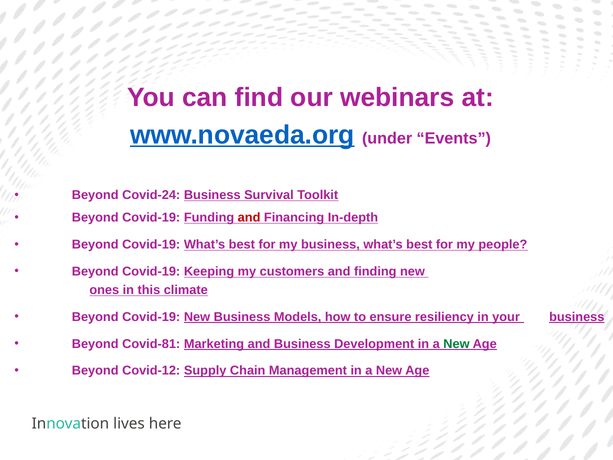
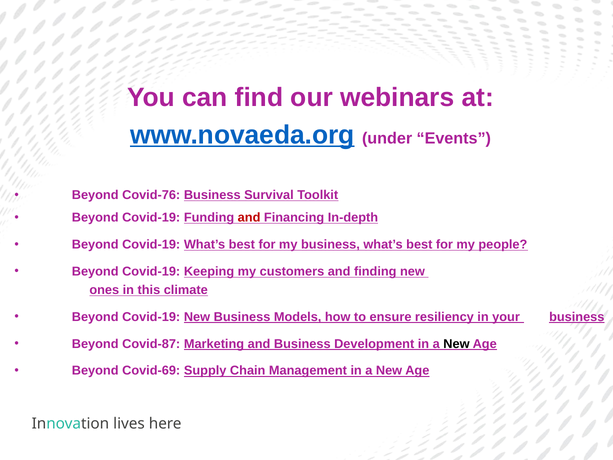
Covid-24: Covid-24 -> Covid-76
Covid-81: Covid-81 -> Covid-87
New at (456, 344) colour: green -> black
Covid-12: Covid-12 -> Covid-69
